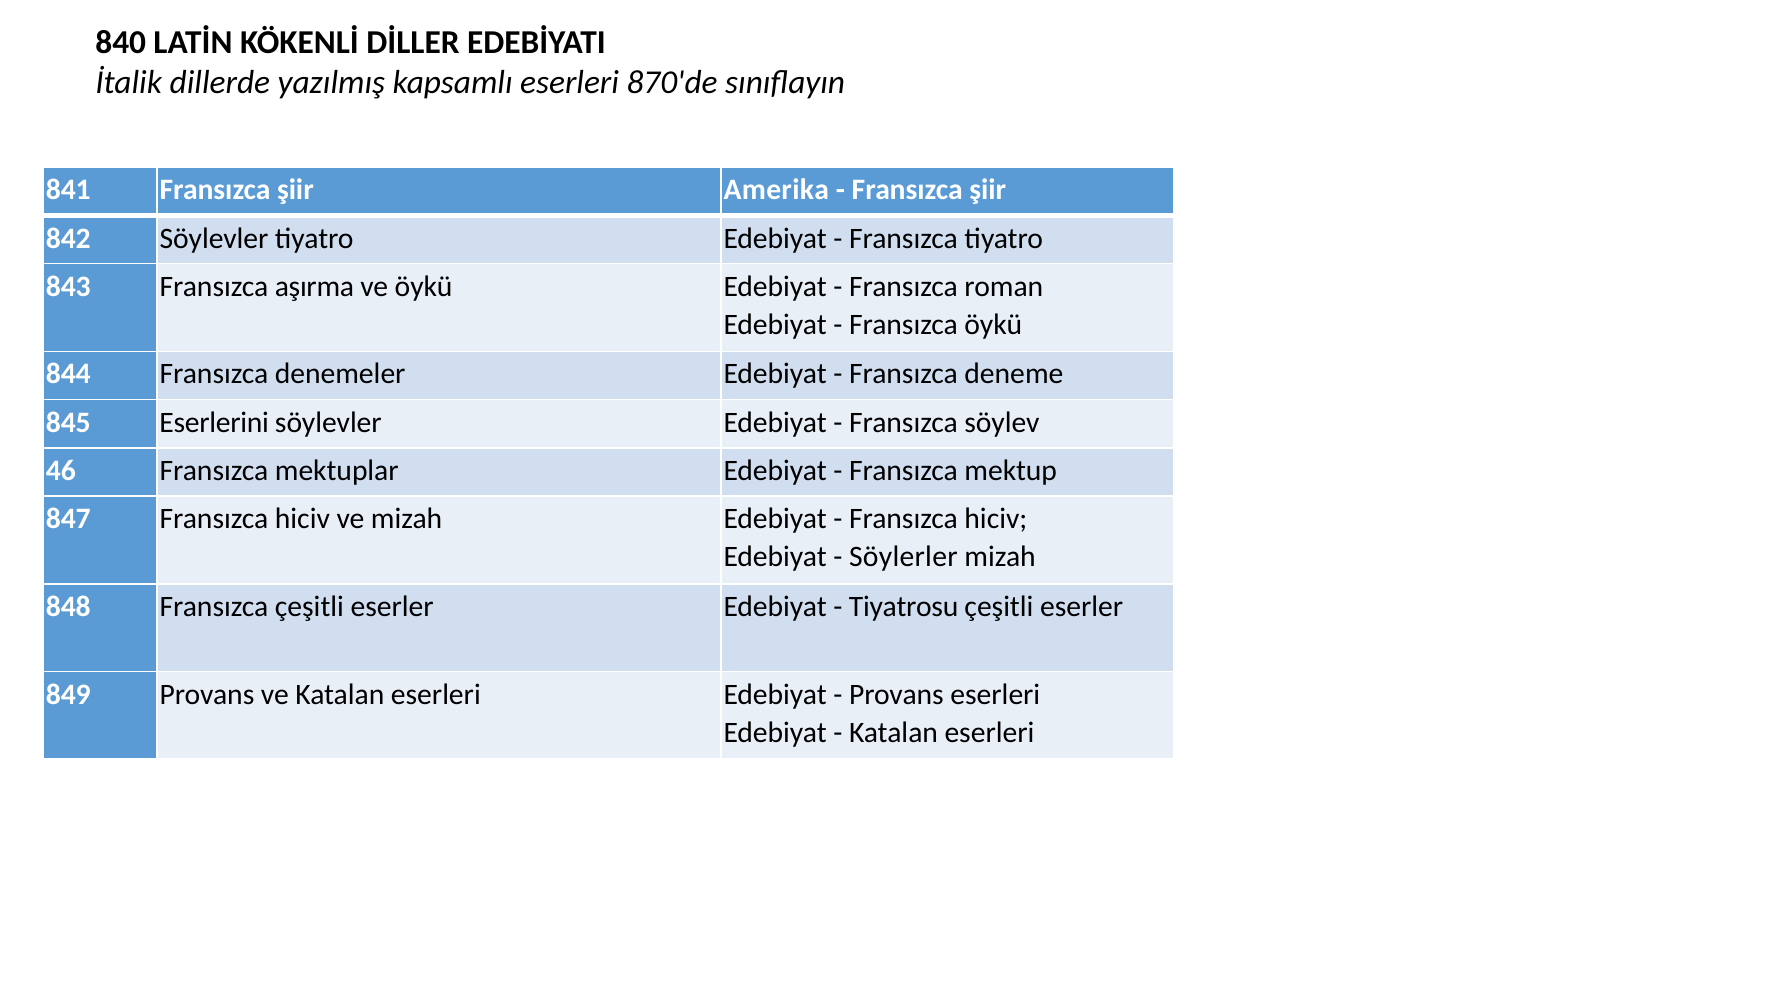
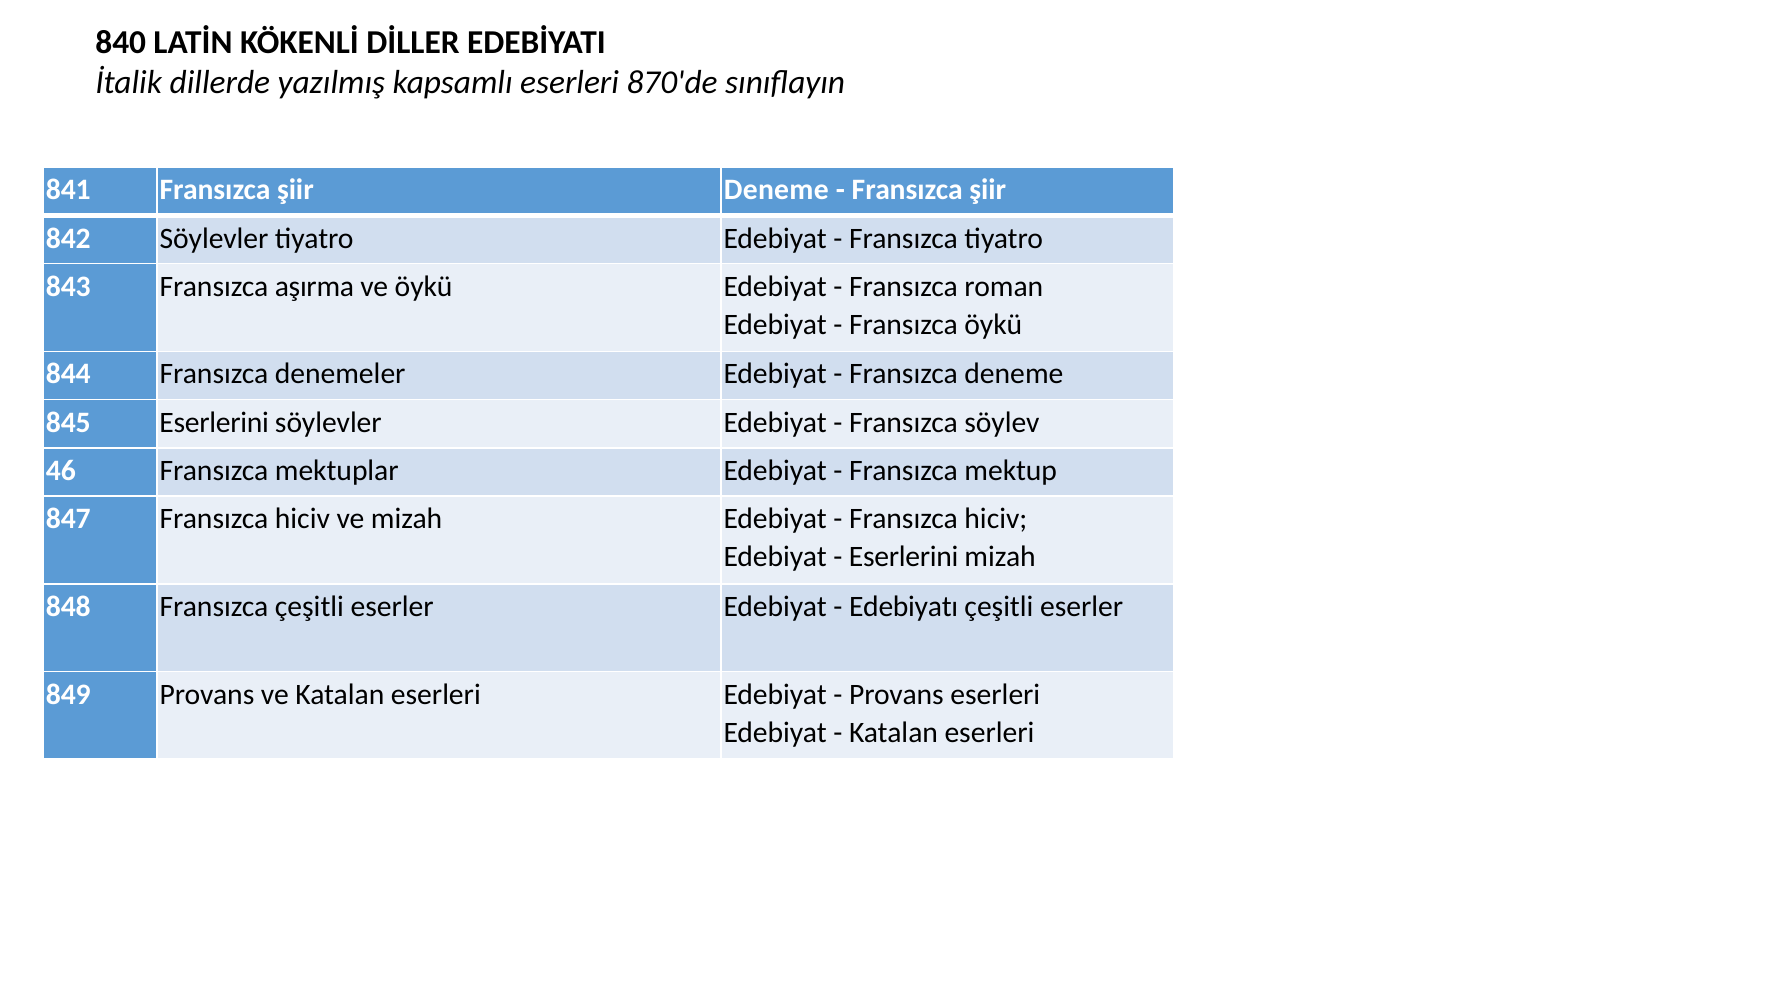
şiir Amerika: Amerika -> Deneme
Söylerler at (903, 557): Söylerler -> Eserlerini
Tiyatrosu: Tiyatrosu -> Edebiyatı
